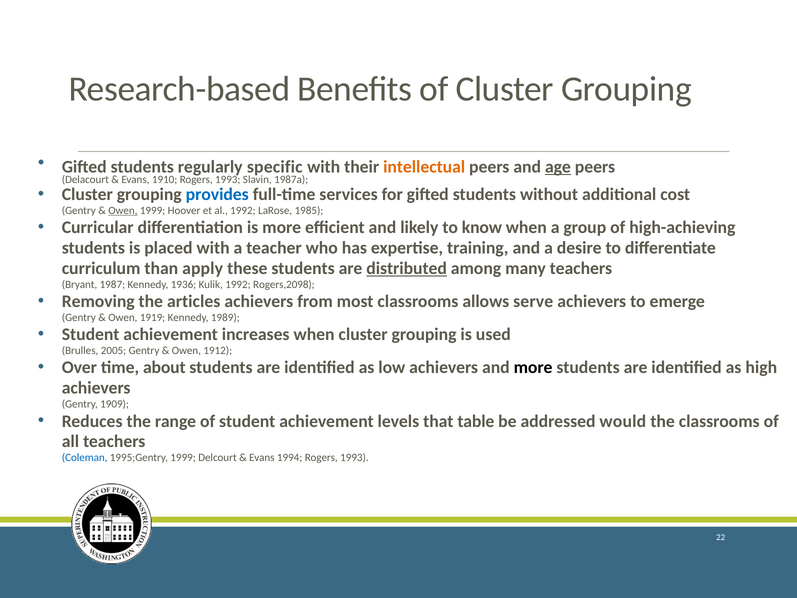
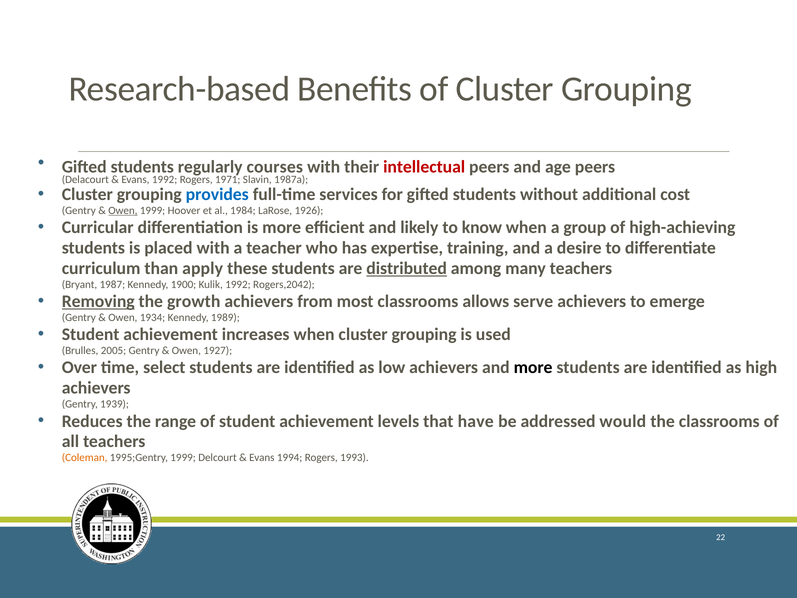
specific: specific -> courses
intellectual colour: orange -> red
age underline: present -> none
Evans 1910: 1910 -> 1992
1993 at (228, 180): 1993 -> 1971
al 1992: 1992 -> 1984
1985: 1985 -> 1926
1936: 1936 -> 1900
Rogers,2098: Rogers,2098 -> Rogers,2042
Removing underline: none -> present
articles: articles -> growth
1919: 1919 -> 1934
1912: 1912 -> 1927
about: about -> select
1909: 1909 -> 1939
table: table -> have
Coleman colour: blue -> orange
